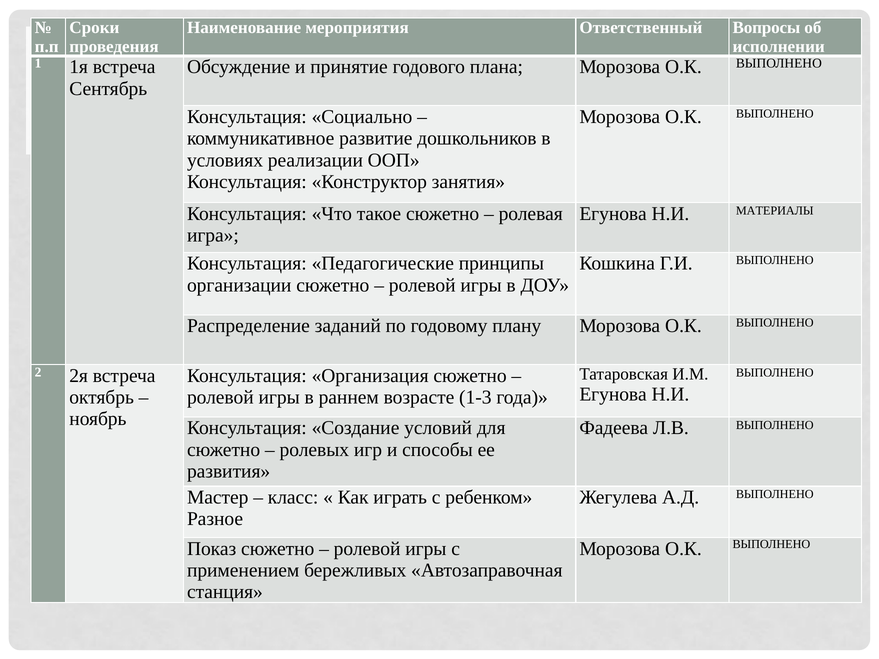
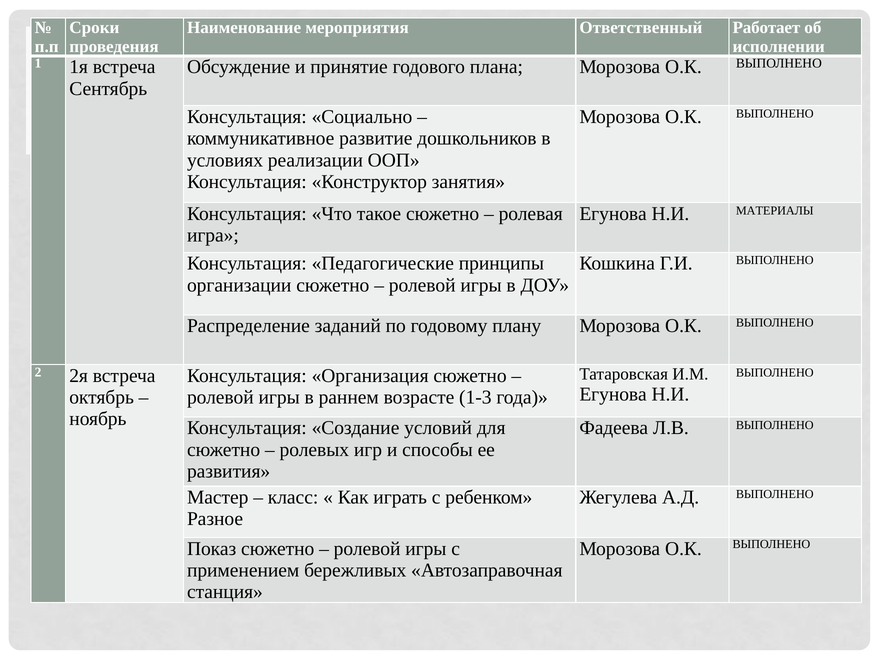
Вопросы: Вопросы -> Работает
